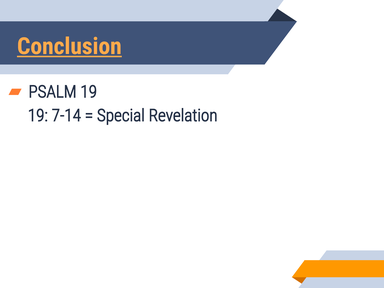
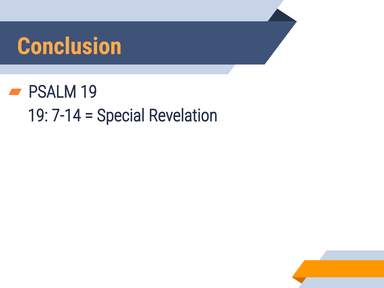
Conclusion underline: present -> none
